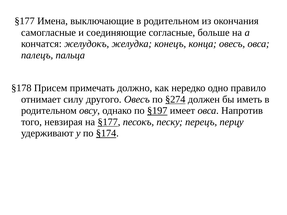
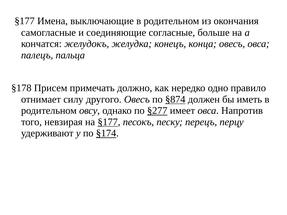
§274: §274 -> §874
§197: §197 -> §277
